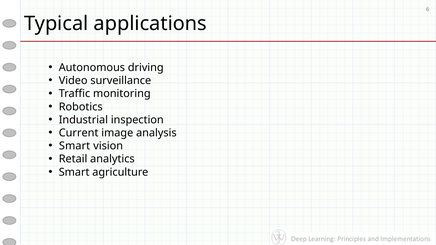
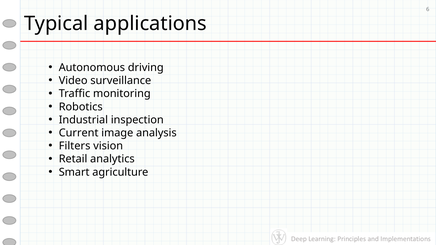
Smart at (75, 146): Smart -> Filters
